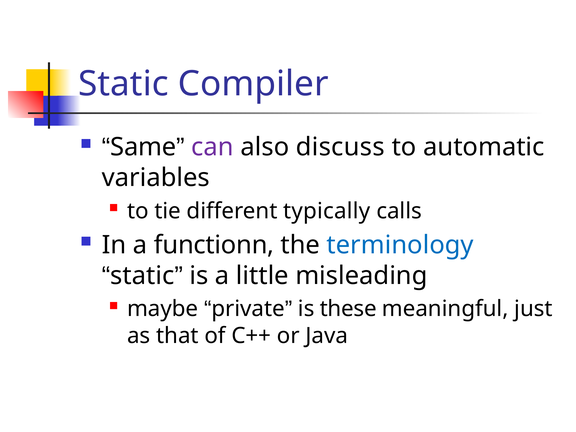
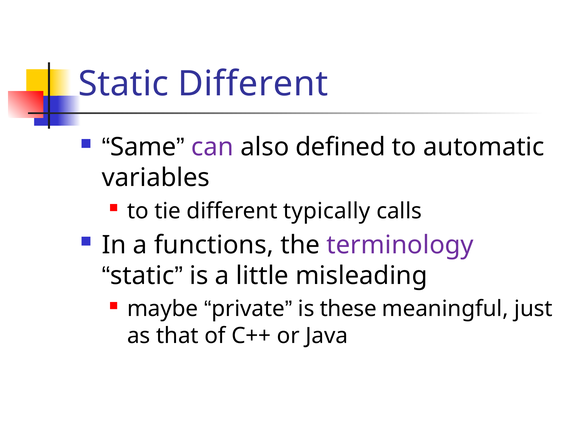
Static Compiler: Compiler -> Different
discuss: discuss -> defined
functionn: functionn -> functions
terminology colour: blue -> purple
